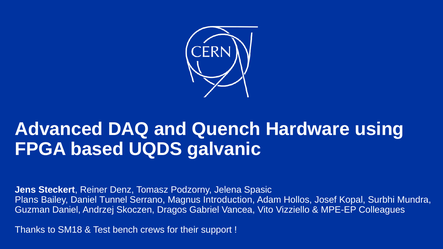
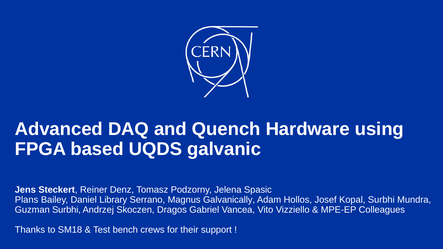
Tunnel: Tunnel -> Library
Introduction: Introduction -> Galvanically
Guzman Daniel: Daniel -> Surbhi
